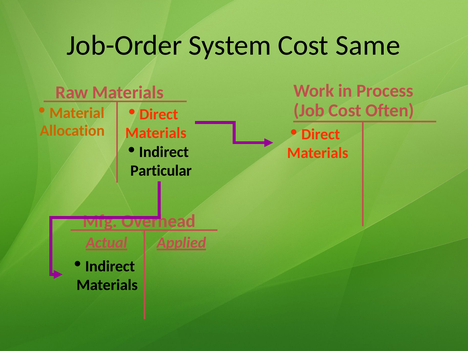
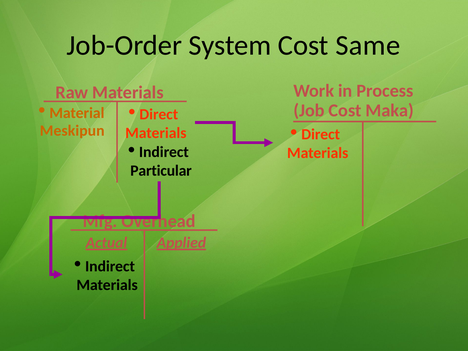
Often: Often -> Maka
Allocation: Allocation -> Meskipun
